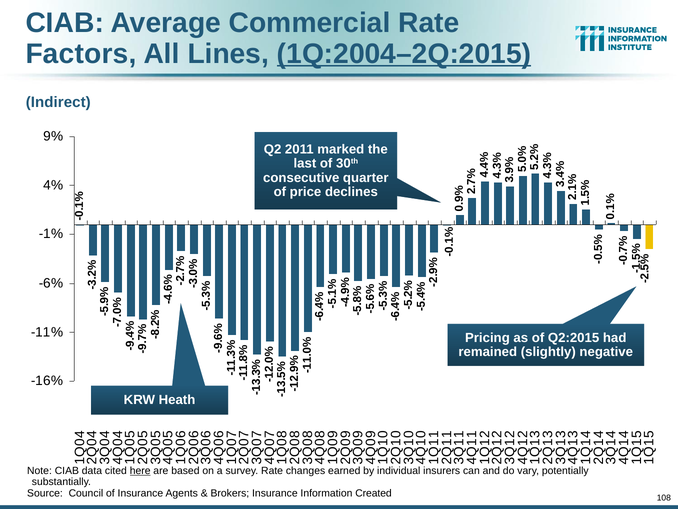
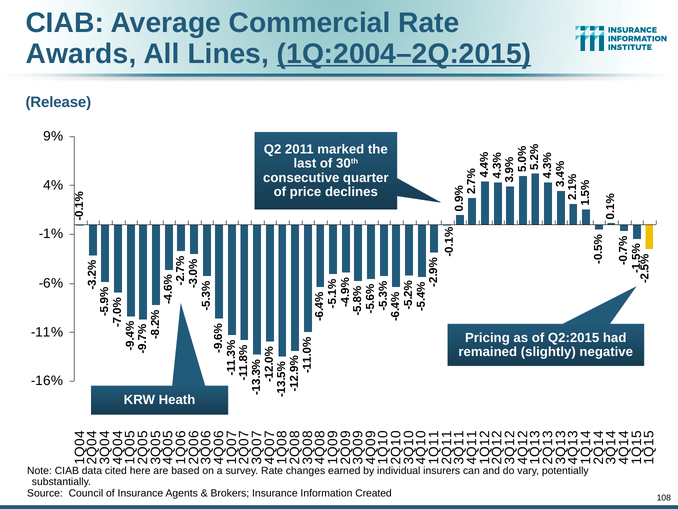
Factors: Factors -> Awards
Indirect: Indirect -> Release
here underline: present -> none
